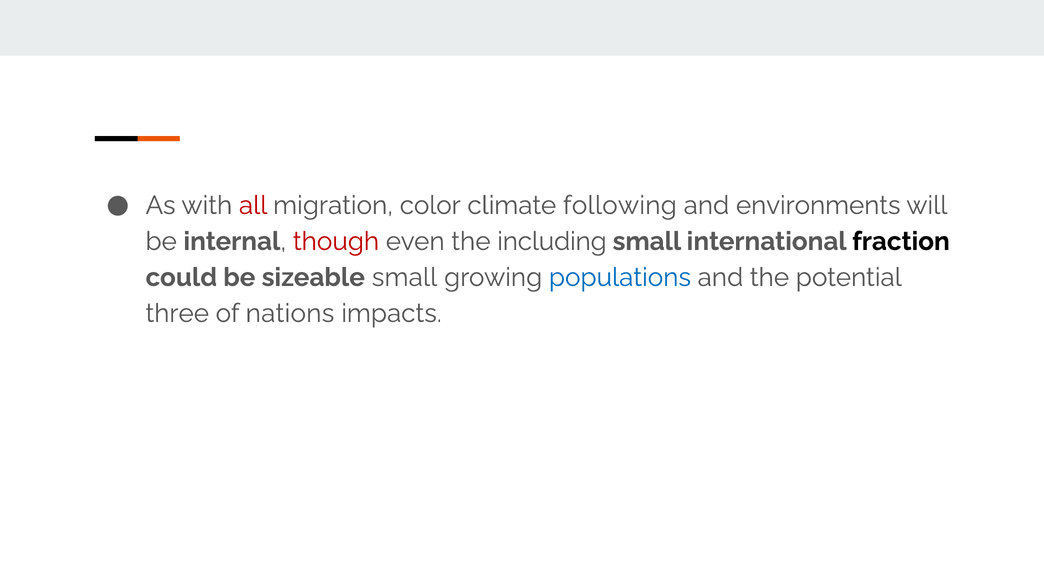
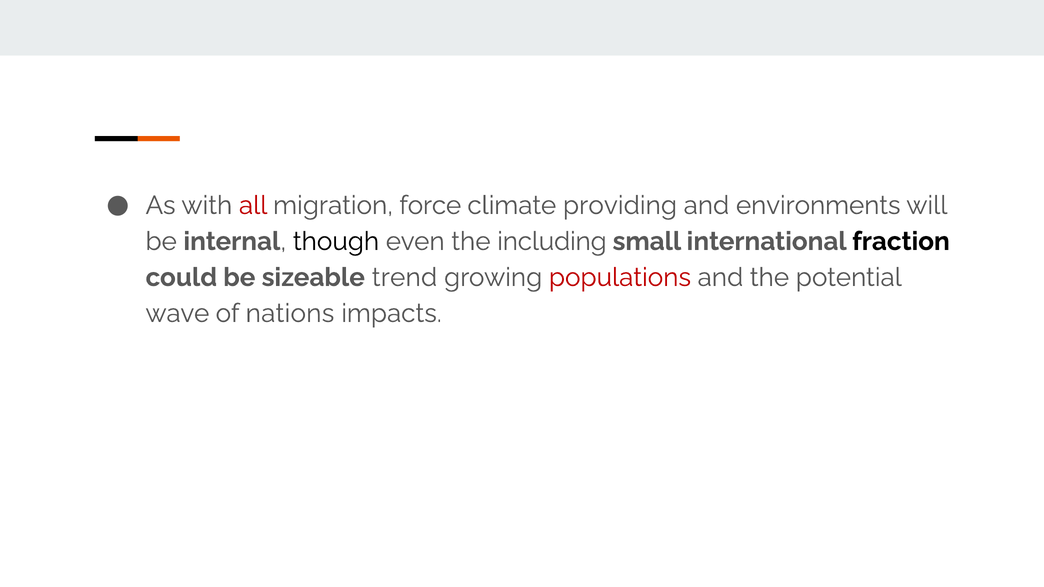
color: color -> force
following: following -> providing
though colour: red -> black
sizeable small: small -> trend
populations colour: blue -> red
three: three -> wave
